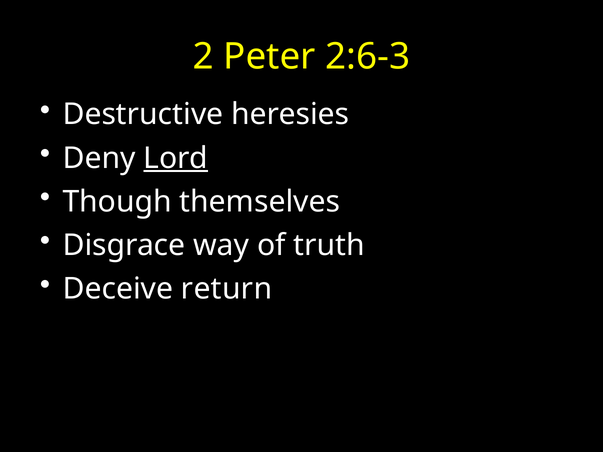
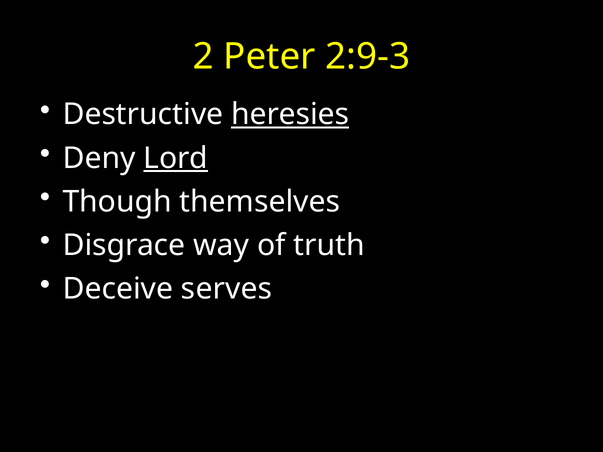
2:6-3: 2:6-3 -> 2:9-3
heresies underline: none -> present
return: return -> serves
